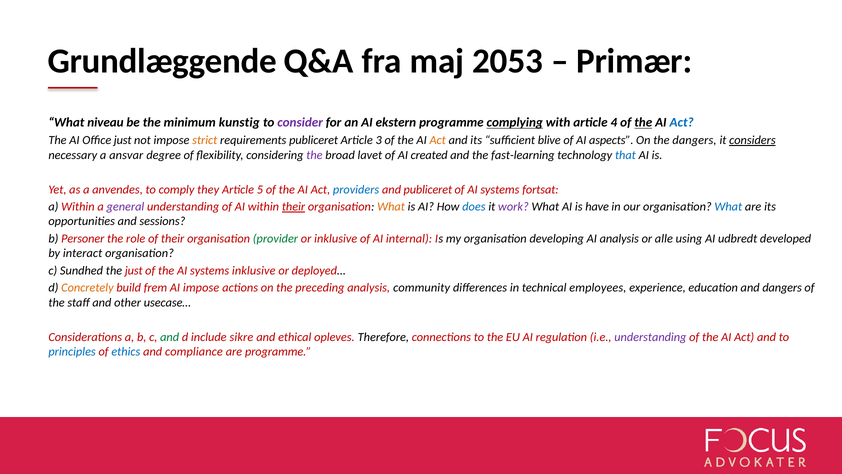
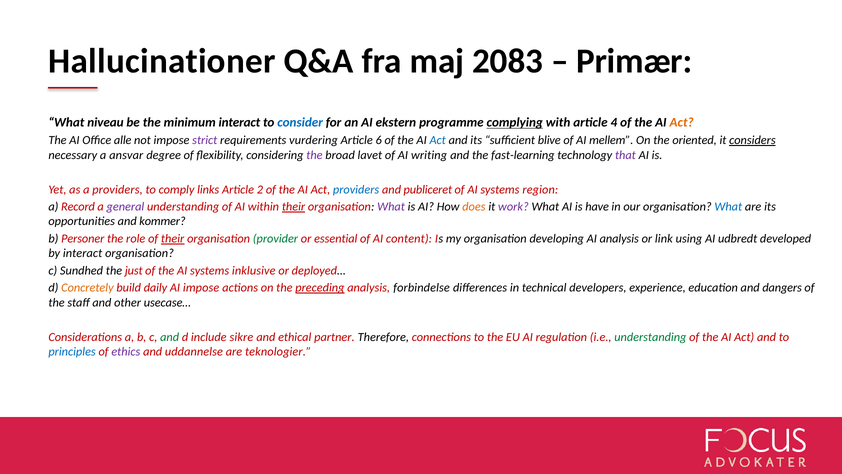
Grundlæggende: Grundlæggende -> Hallucinationer
2053: 2053 -> 2083
minimum kunstig: kunstig -> interact
consider colour: purple -> blue
the at (643, 122) underline: present -> none
Act at (682, 122) colour: blue -> orange
Office just: just -> alle
strict colour: orange -> purple
requirements publiceret: publiceret -> vurdering
3: 3 -> 6
Act at (438, 140) colour: orange -> blue
aspects: aspects -> mellem
the dangers: dangers -> oriented
created: created -> writing
that colour: blue -> purple
a anvendes: anvendes -> providers
they: they -> links
5: 5 -> 2
fortsat: fortsat -> region
a Within: Within -> Record
What at (391, 207) colour: orange -> purple
does colour: blue -> orange
sessions: sessions -> kommer
their at (173, 238) underline: none -> present
or inklusive: inklusive -> essential
internal: internal -> content
alle: alle -> link
frem: frem -> daily
preceding underline: none -> present
community: community -> forbindelse
employees: employees -> developers
opleves: opleves -> partner
understanding at (650, 337) colour: purple -> green
ethics colour: blue -> purple
compliance: compliance -> uddannelse
are programme: programme -> teknologier
